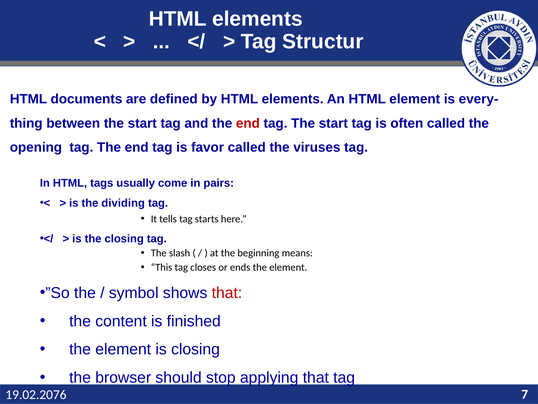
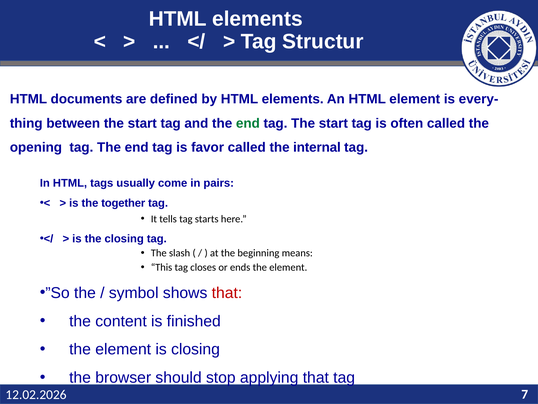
end at (248, 123) colour: red -> green
viruses: viruses -> internal
dividing: dividing -> together
19.02.2076: 19.02.2076 -> 12.02.2026
